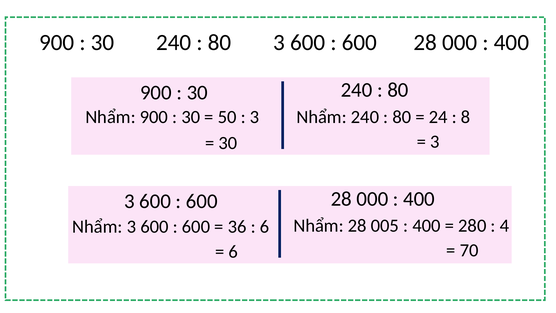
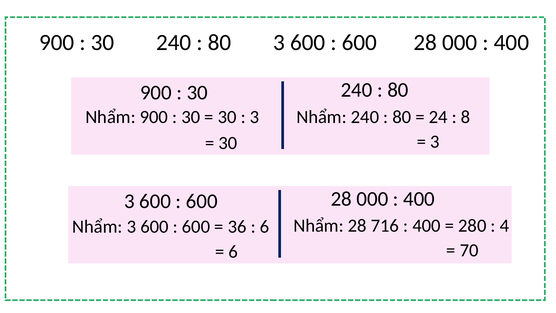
50 at (227, 117): 50 -> 30
005: 005 -> 716
